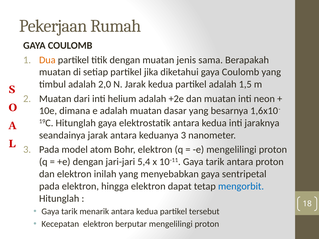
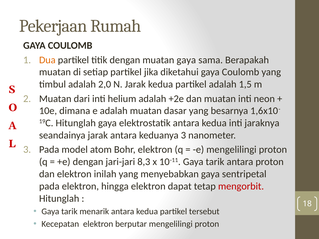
muatan jenis: jenis -> gaya
5,4: 5,4 -> 8,3
mengorbit colour: blue -> red
